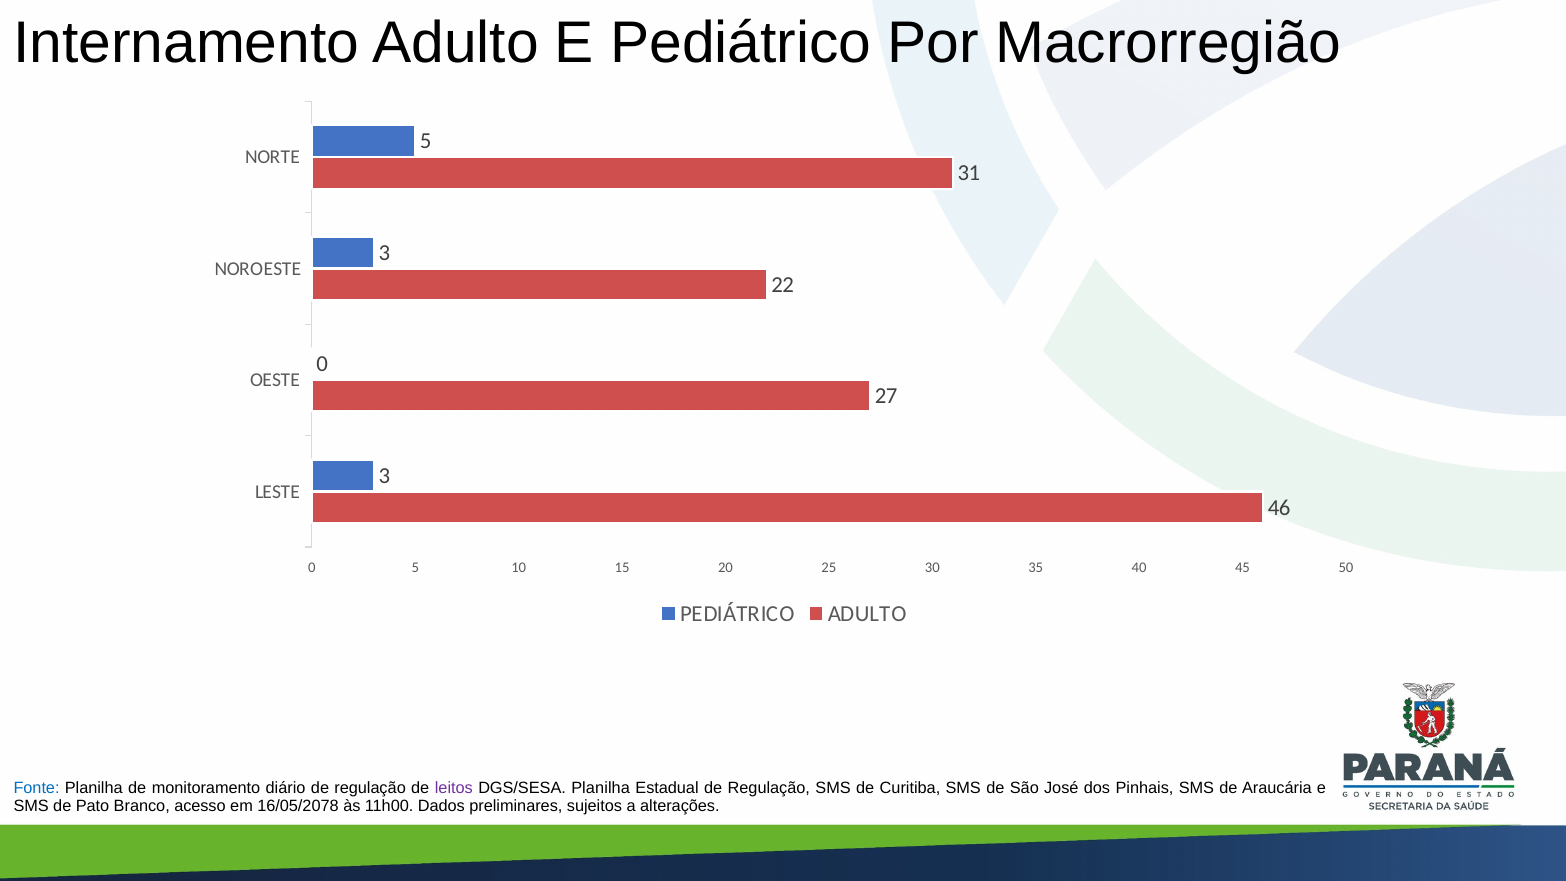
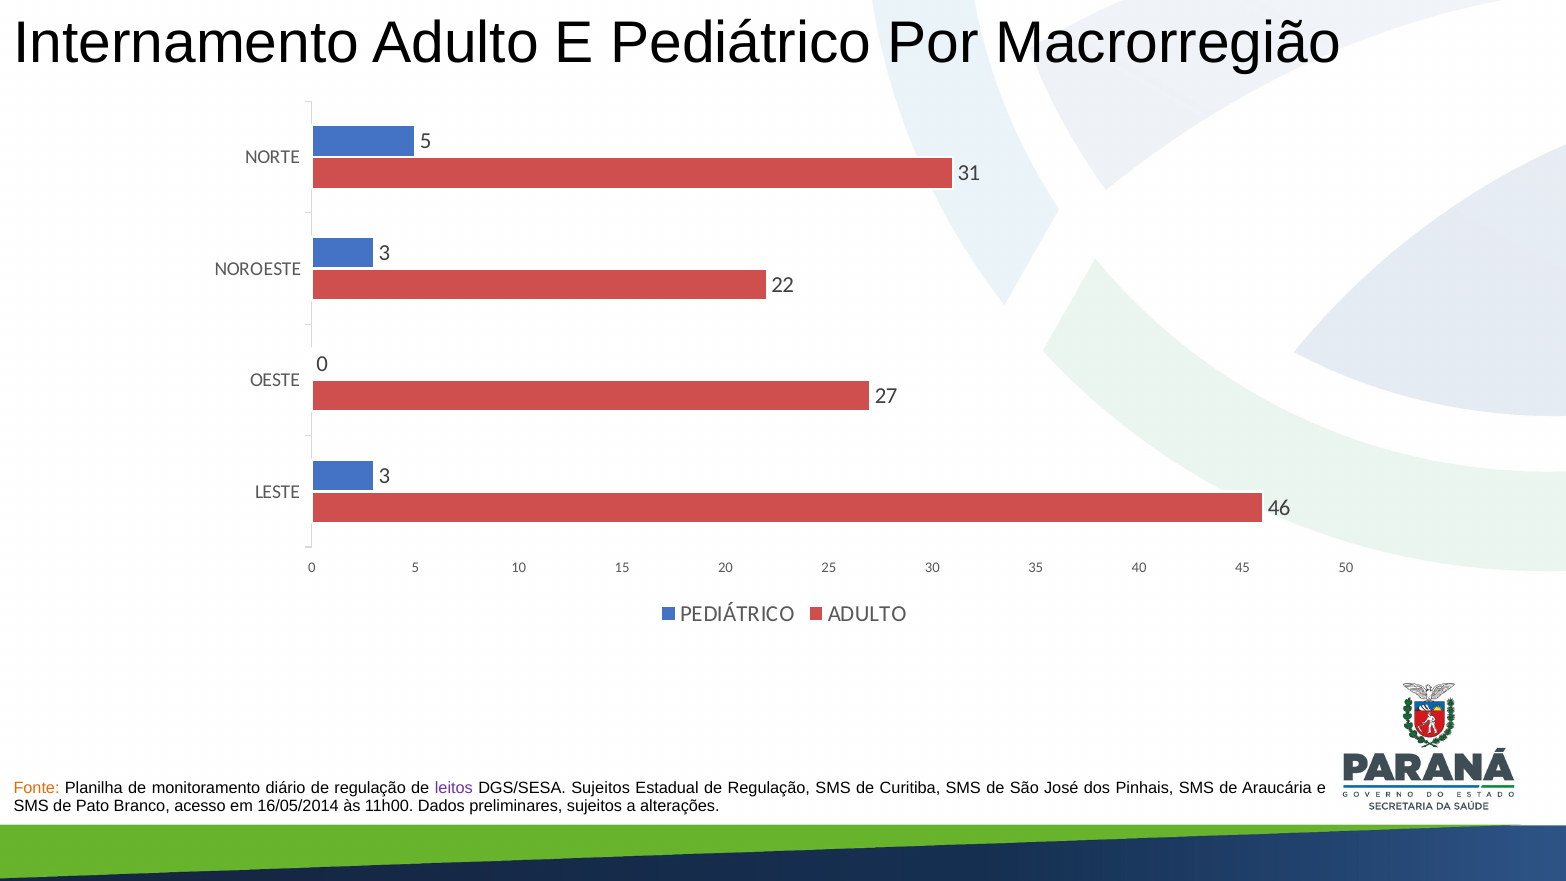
Fonte colour: blue -> orange
DGS/SESA Planilha: Planilha -> Sujeitos
16/05/2078: 16/05/2078 -> 16/05/2014
